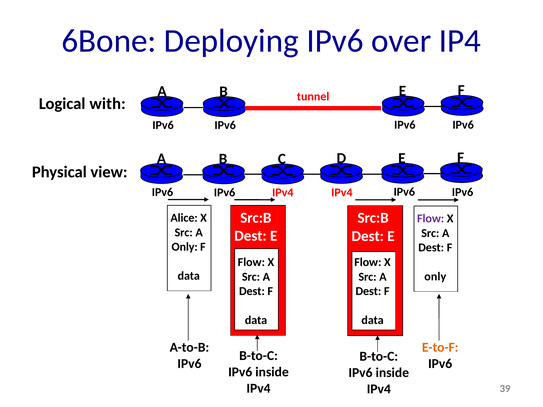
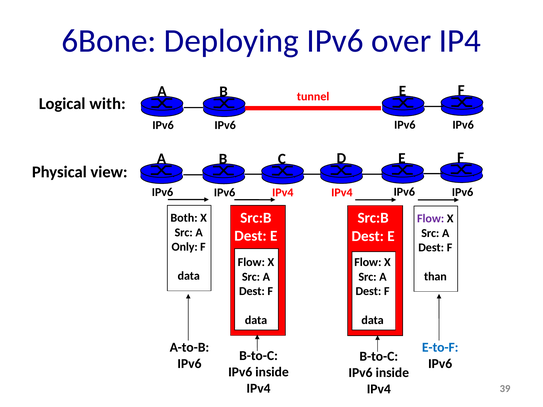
Alice: Alice -> Both
only at (435, 277): only -> than
E-to-F colour: orange -> blue
